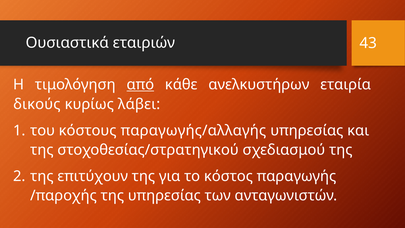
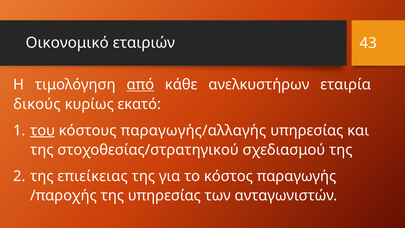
Ουσιαστικά: Ουσιαστικά -> Οικονομικό
λάβει: λάβει -> εκατό
του underline: none -> present
επιτύχουν: επιτύχουν -> επιείκειας
